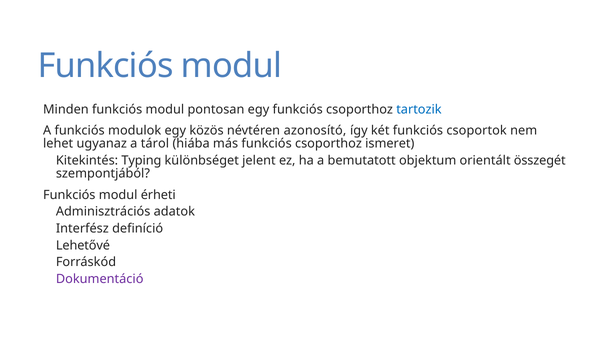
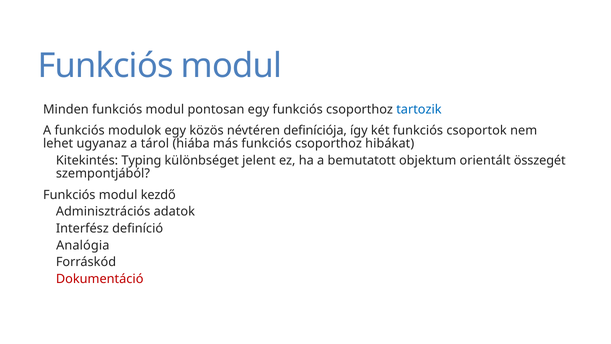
azonosító: azonosító -> definíciója
ismeret: ismeret -> hibákat
érheti: érheti -> kezdő
Lehetővé: Lehetővé -> Analógia
Dokumentáció colour: purple -> red
